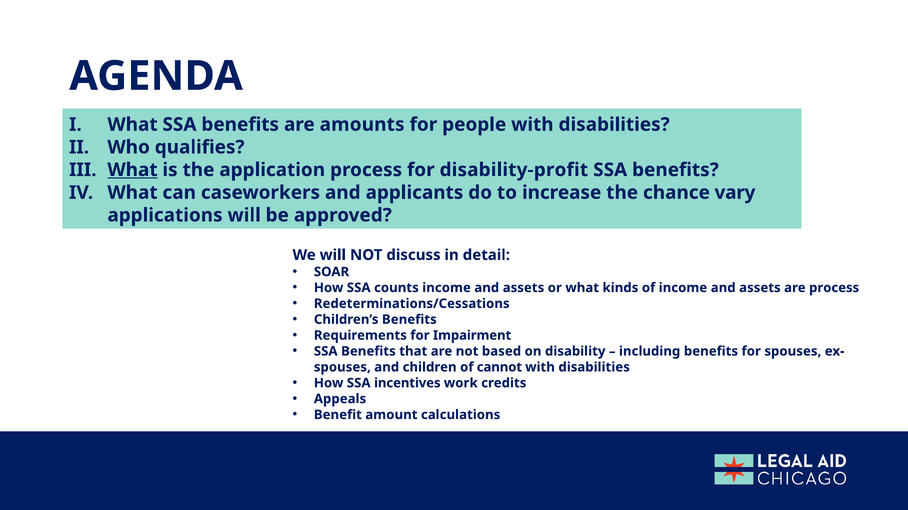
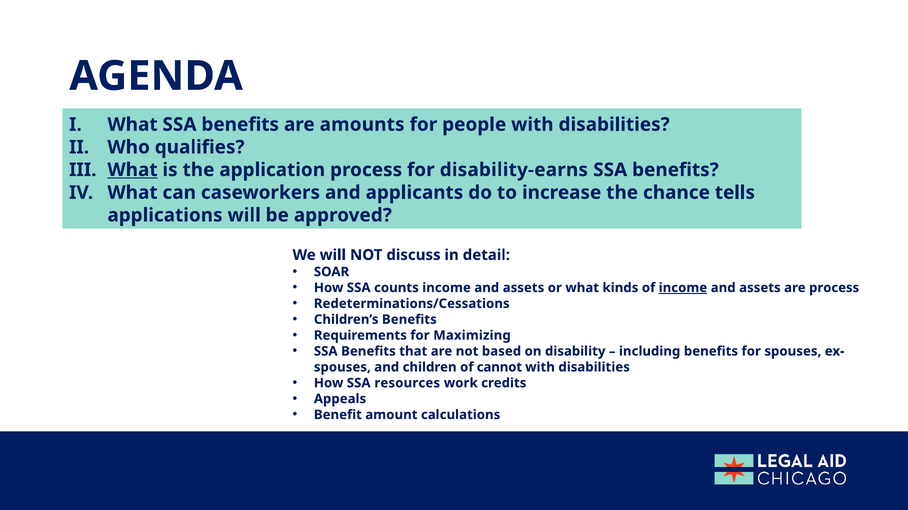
disability-profit: disability-profit -> disability-earns
vary: vary -> tells
income at (683, 288) underline: none -> present
Impairment: Impairment -> Maximizing
incentives: incentives -> resources
